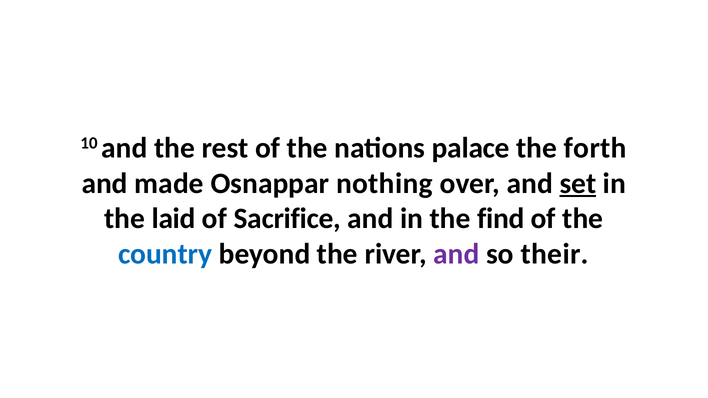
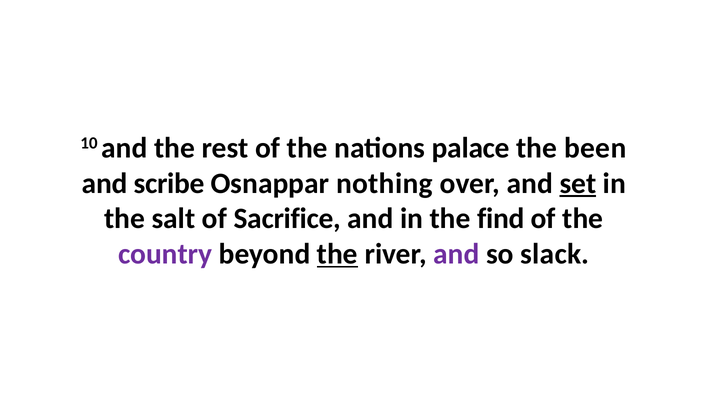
forth: forth -> been
made: made -> scribe
laid: laid -> salt
country colour: blue -> purple
the at (337, 254) underline: none -> present
their: their -> slack
